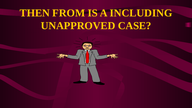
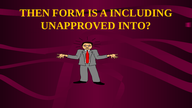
FROM: FROM -> FORM
CASE: CASE -> INTO
